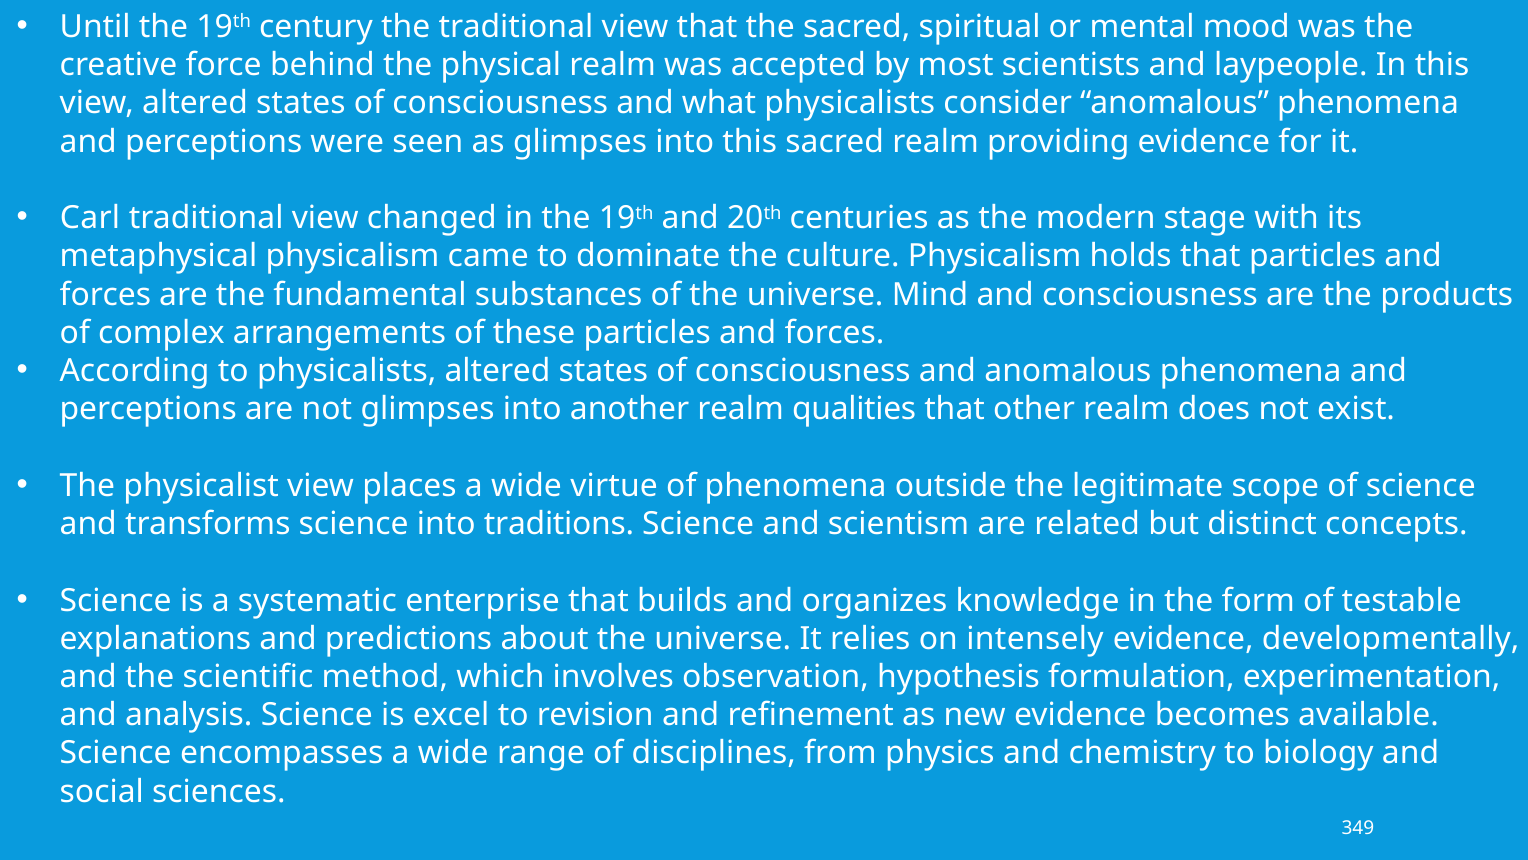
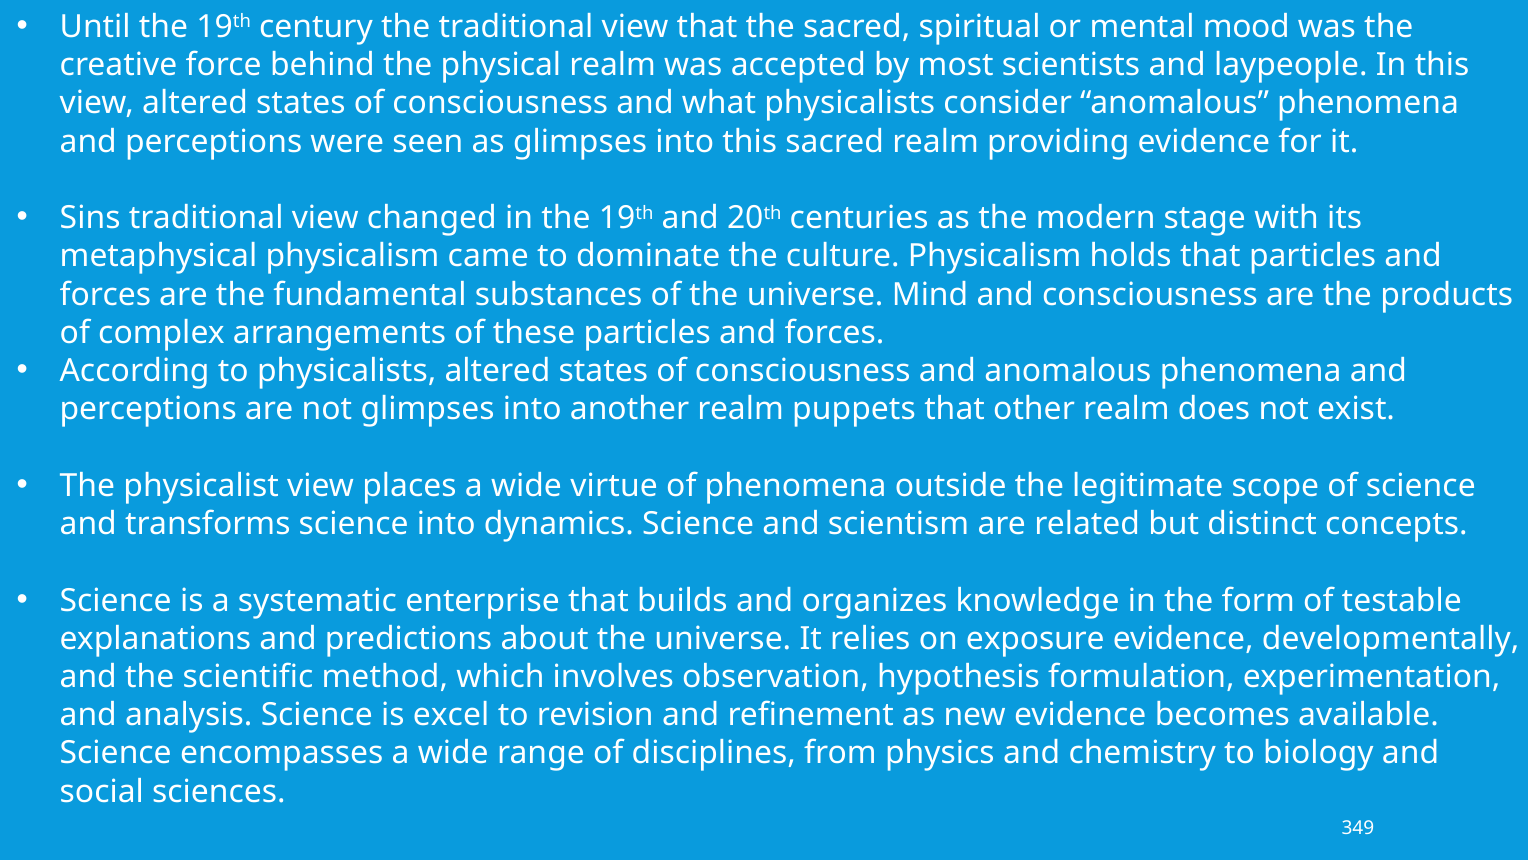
Carl: Carl -> Sins
qualities: qualities -> puppets
traditions: traditions -> dynamics
intensely: intensely -> exposure
